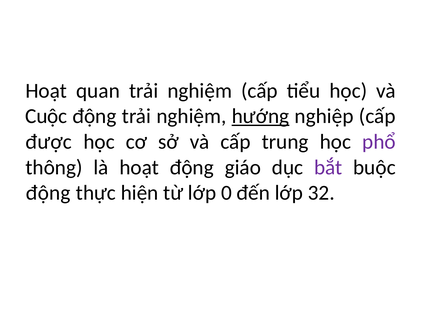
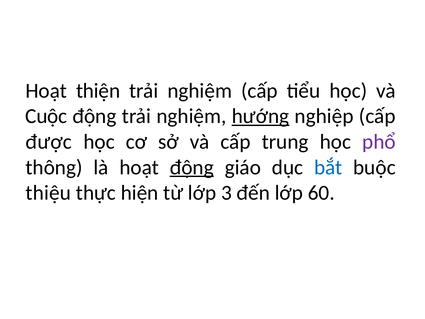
quan: quan -> thiện
động at (192, 167) underline: none -> present
bắt colour: purple -> blue
động at (48, 193): động -> thiệu
0: 0 -> 3
32: 32 -> 60
